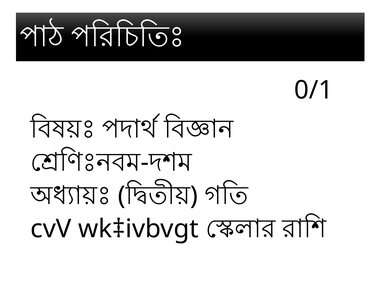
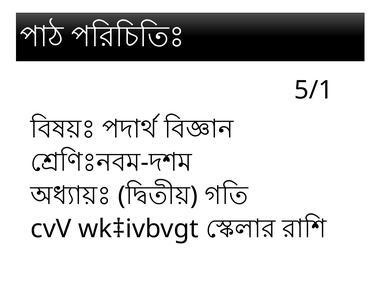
0/1: 0/1 -> 5/1
